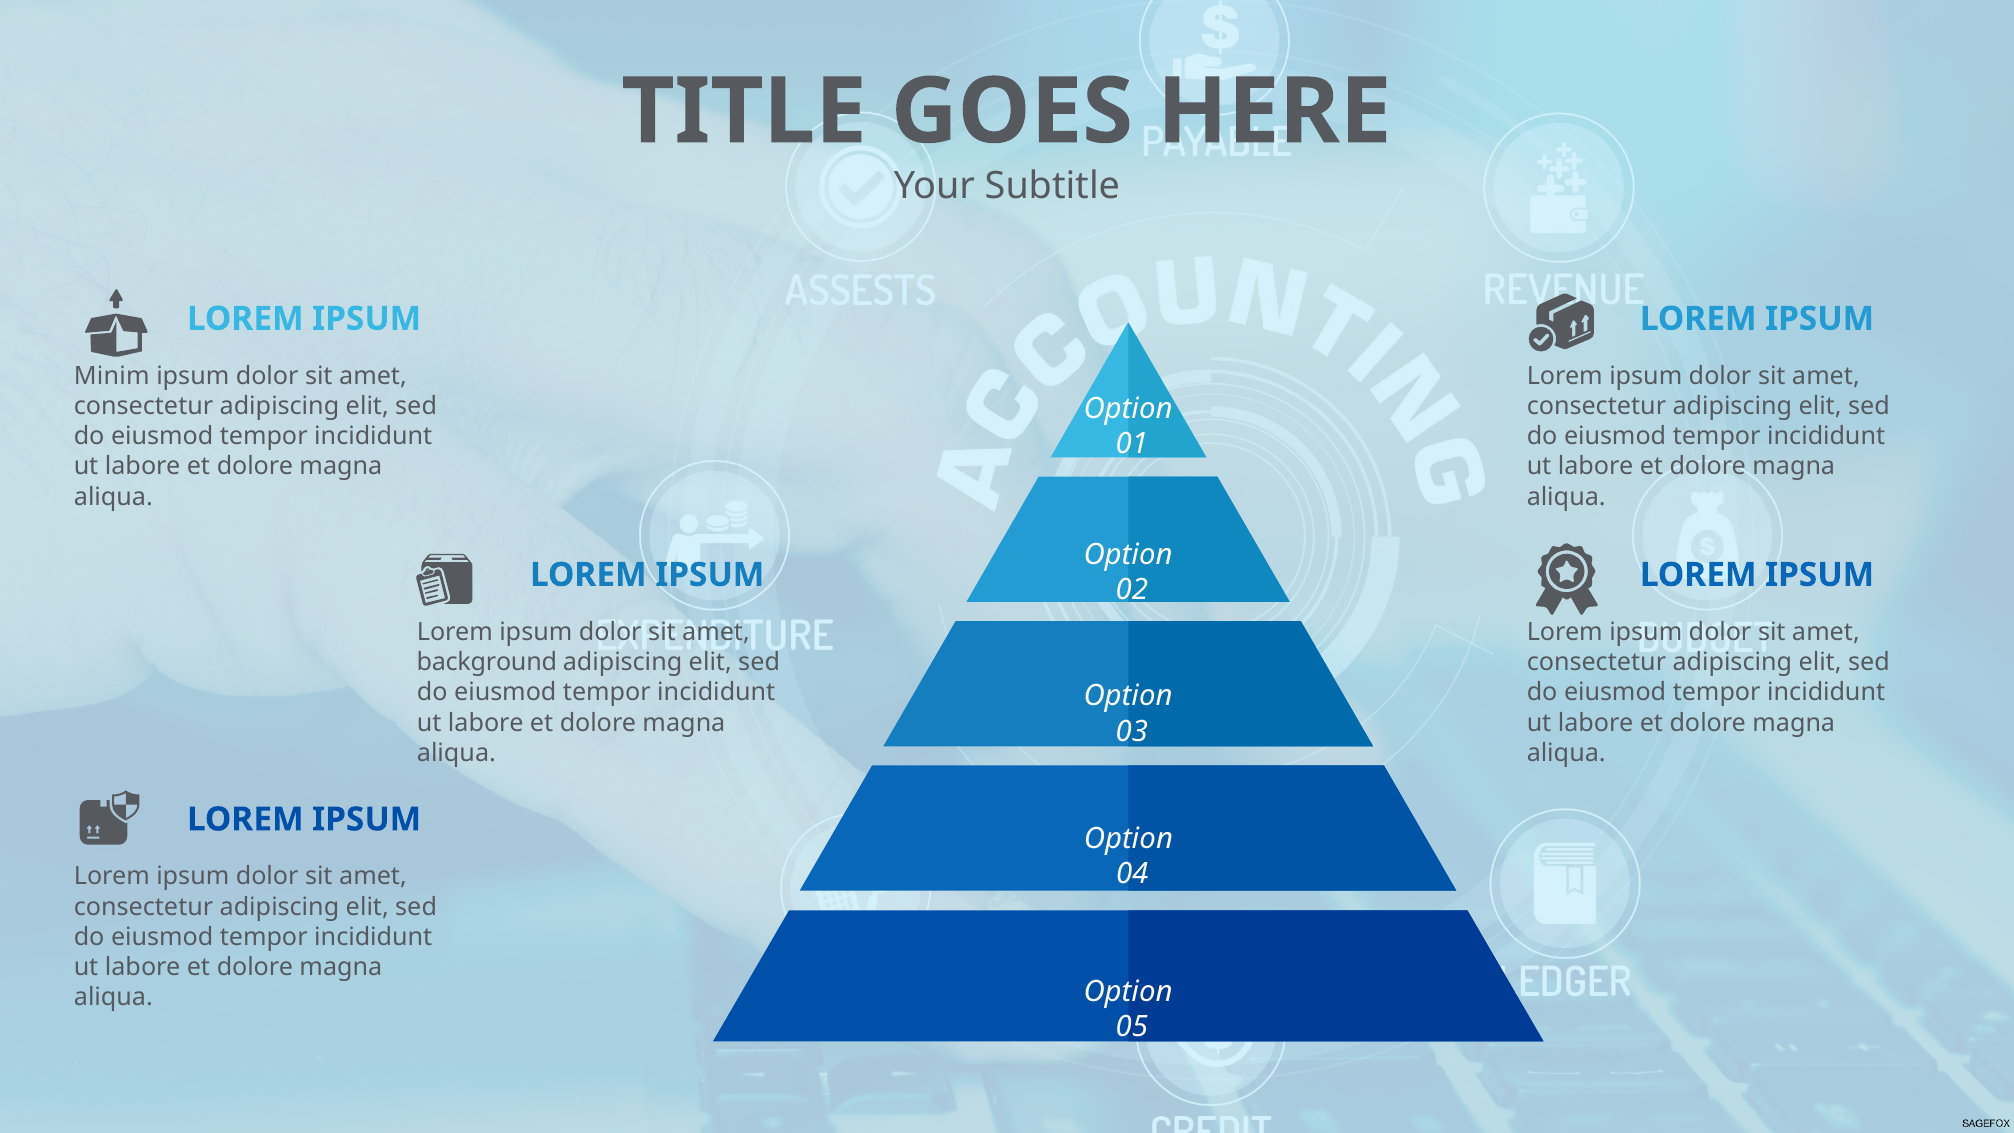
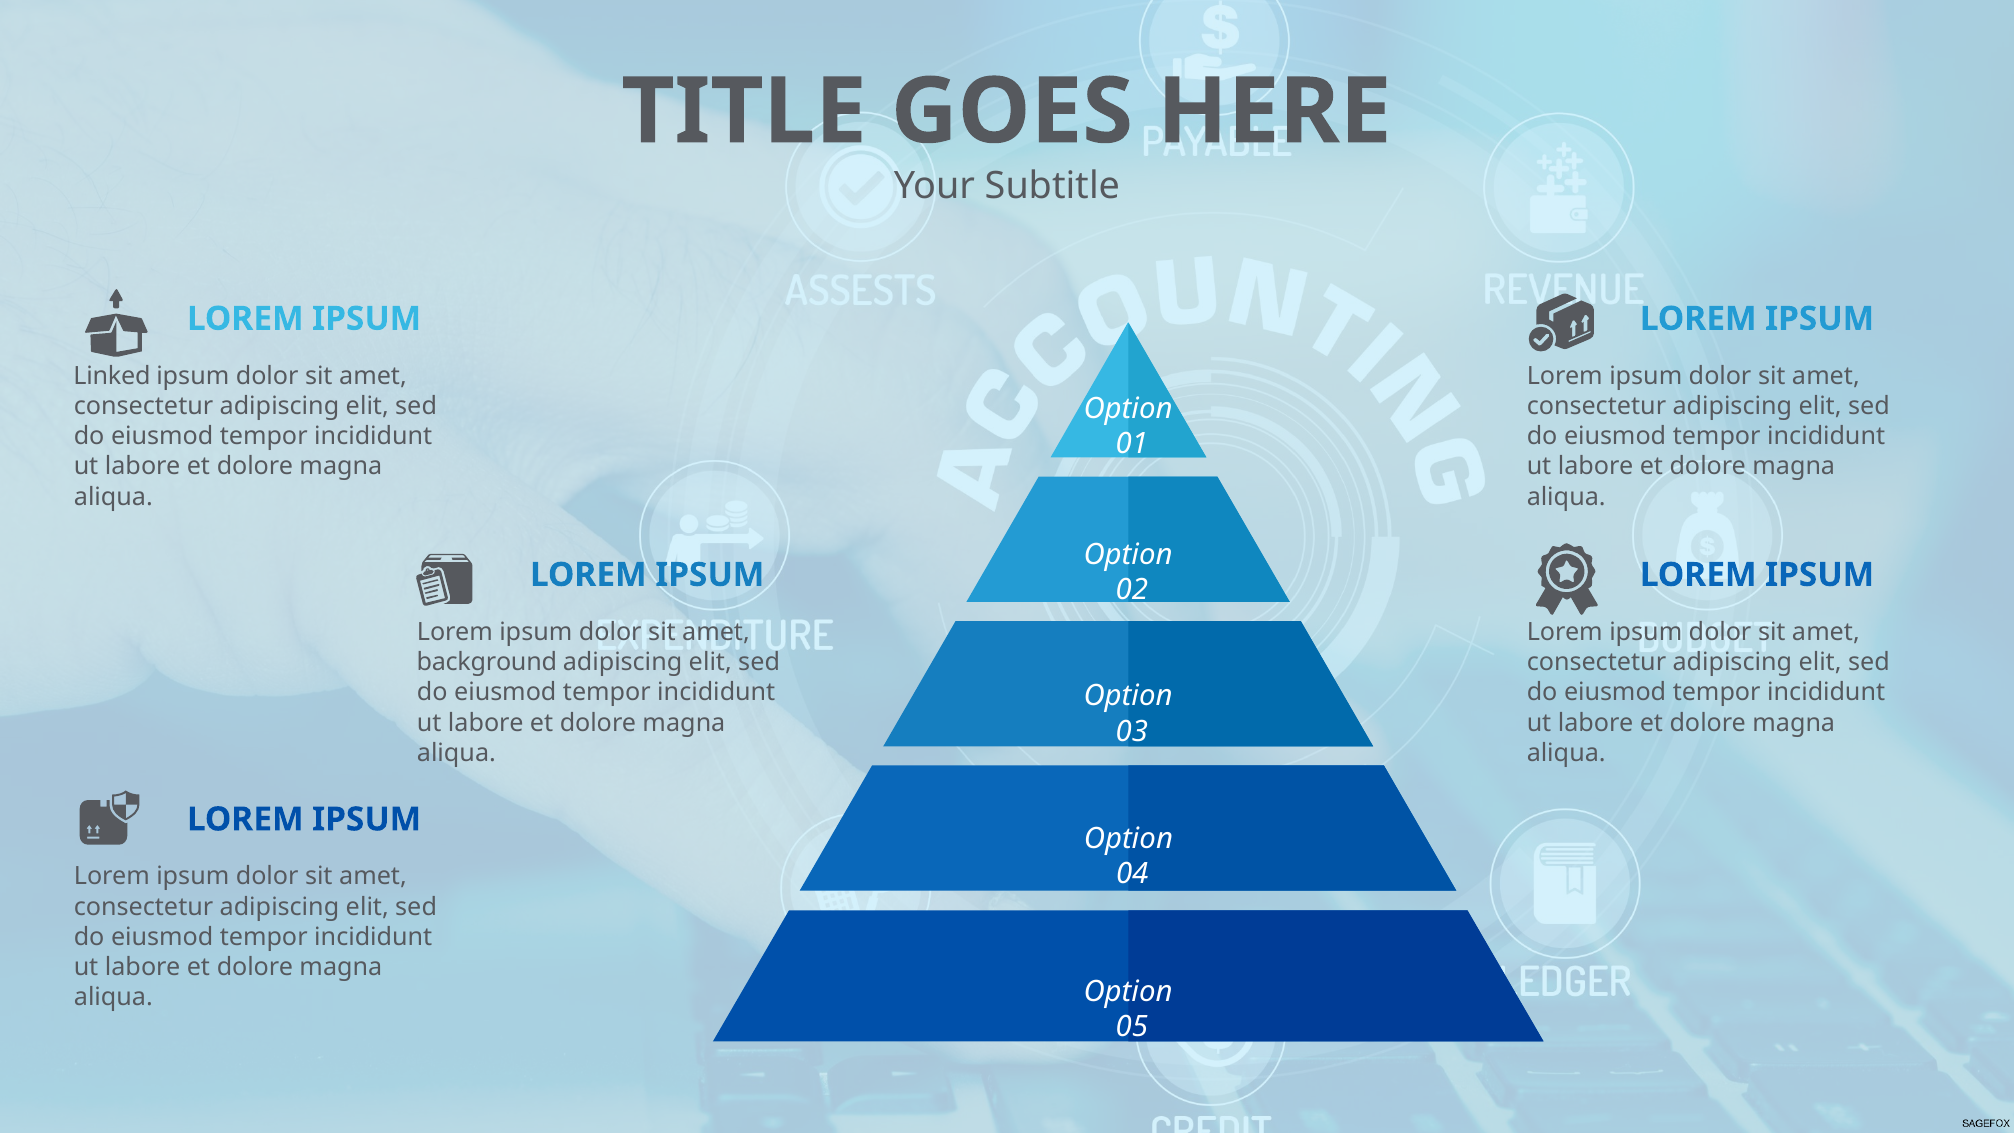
Minim: Minim -> Linked
